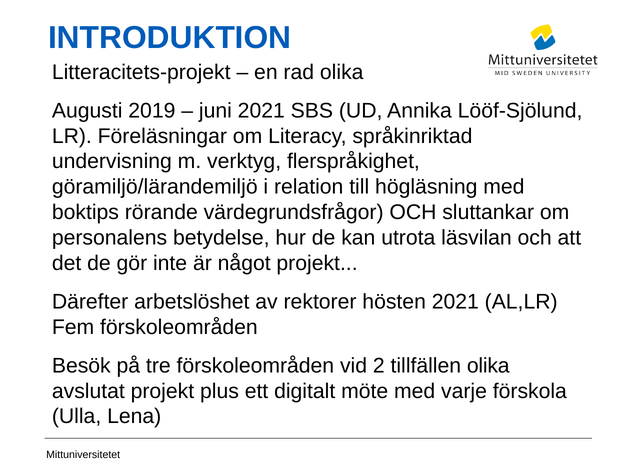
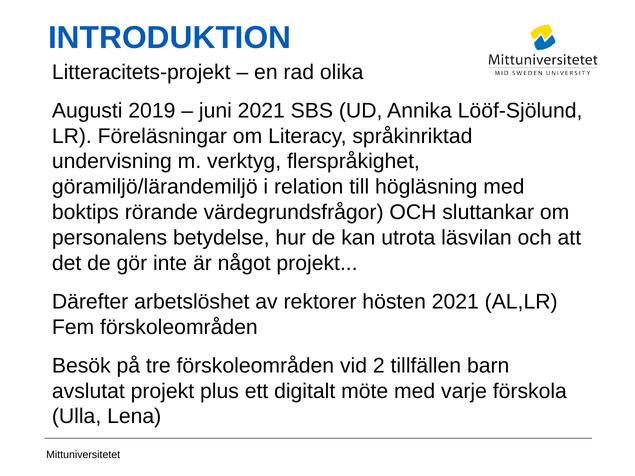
tillfällen olika: olika -> barn
